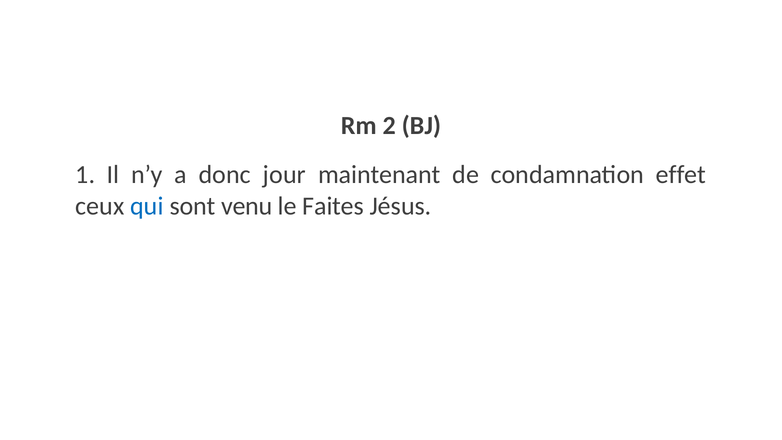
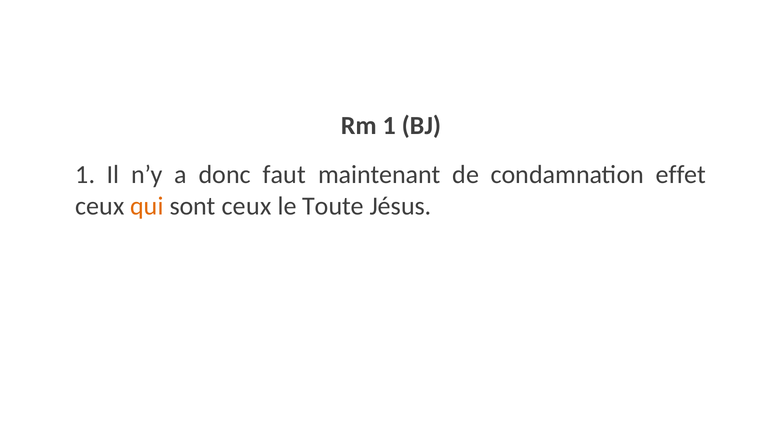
Rm 2: 2 -> 1
jour: jour -> faut
qui colour: blue -> orange
sont venu: venu -> ceux
Faites: Faites -> Toute
